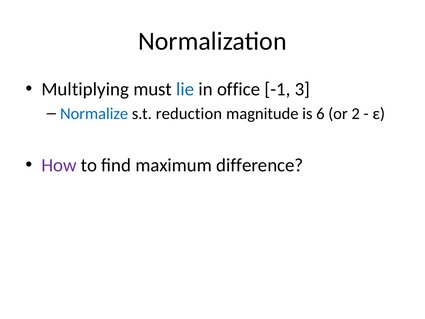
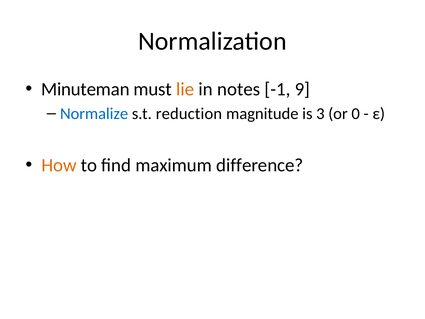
Multiplying: Multiplying -> Minuteman
lie colour: blue -> orange
office: office -> notes
3: 3 -> 9
6: 6 -> 3
2: 2 -> 0
How colour: purple -> orange
